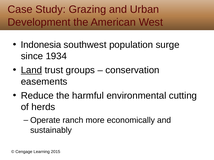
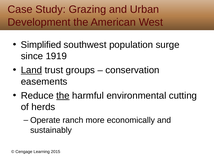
Indonesia: Indonesia -> Simplified
1934: 1934 -> 1919
the at (63, 96) underline: none -> present
